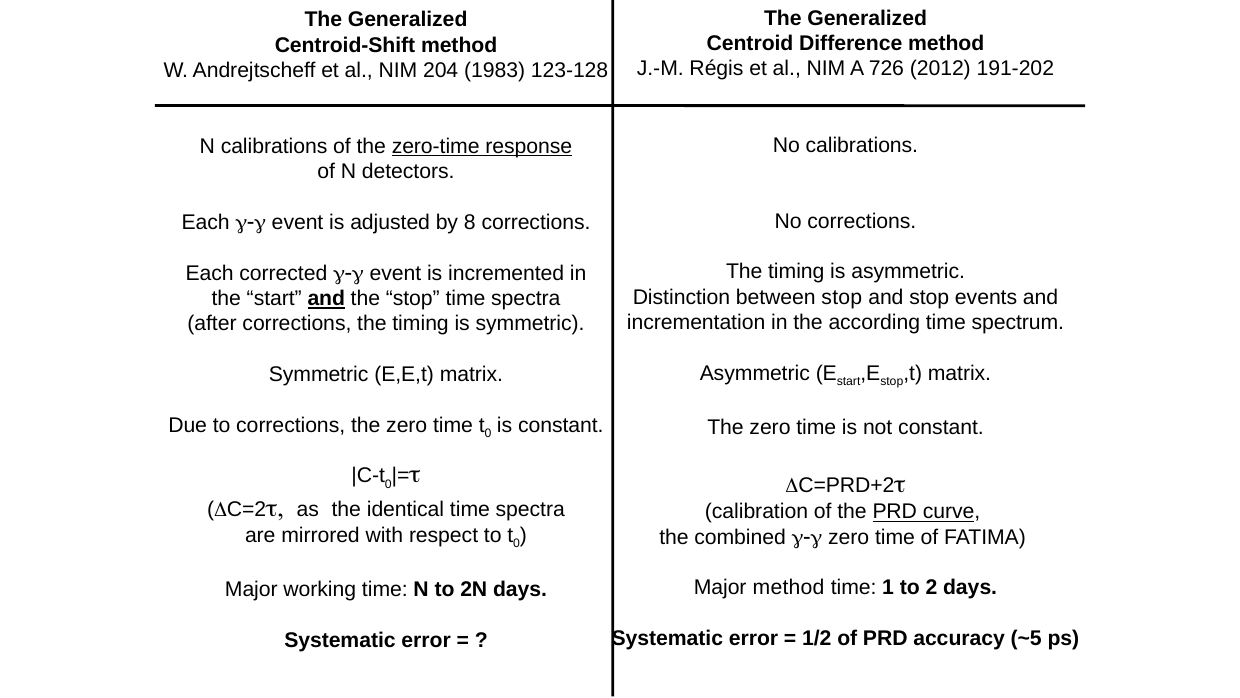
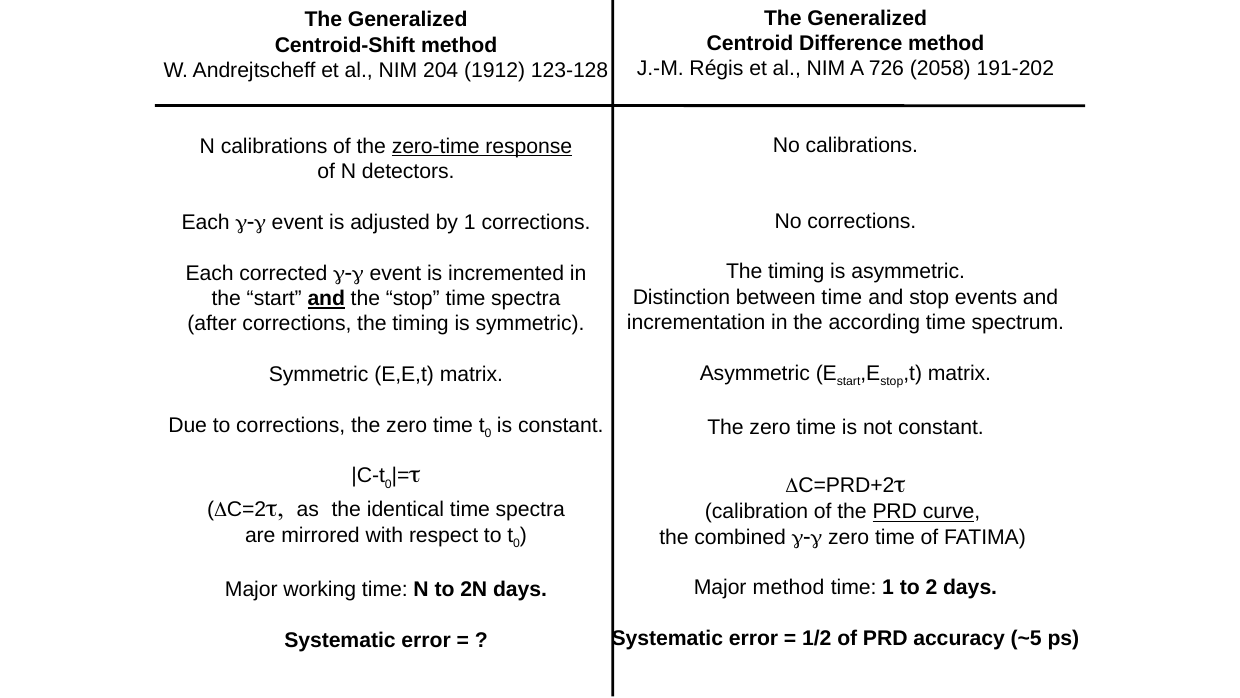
2012: 2012 -> 2058
1983: 1983 -> 1912
by 8: 8 -> 1
between stop: stop -> time
